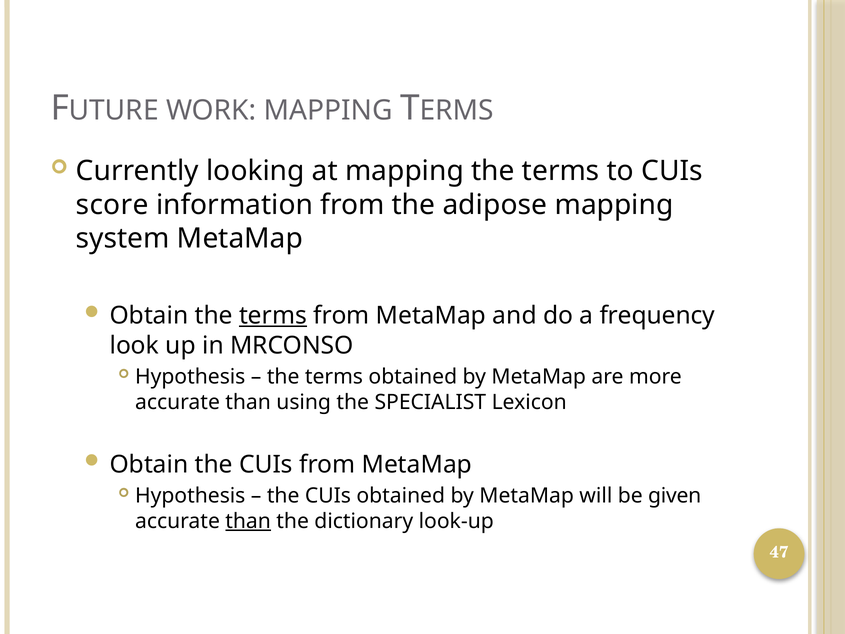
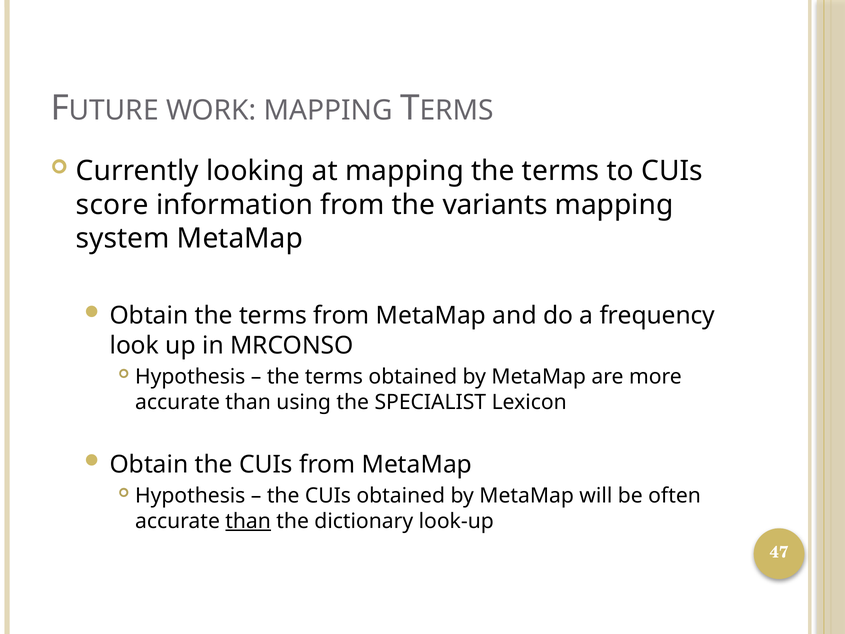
adipose: adipose -> variants
terms at (273, 316) underline: present -> none
given: given -> often
